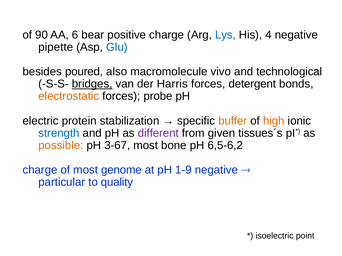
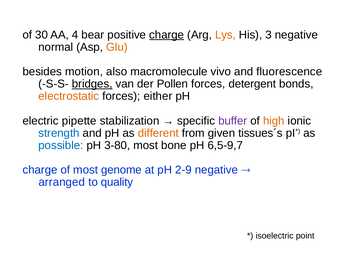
90: 90 -> 30
6: 6 -> 4
charge at (167, 35) underline: none -> present
Lys colour: blue -> orange
4: 4 -> 3
pipette: pipette -> normal
Glu colour: blue -> orange
poured: poured -> motion
technological: technological -> fluorescence
Harris: Harris -> Pollen
probe: probe -> either
protein: protein -> pipette
buffer colour: orange -> purple
different colour: purple -> orange
possible colour: orange -> blue
3-67: 3-67 -> 3-80
6,5-6,2: 6,5-6,2 -> 6,5-9,7
1-9: 1-9 -> 2-9
particular: particular -> arranged
